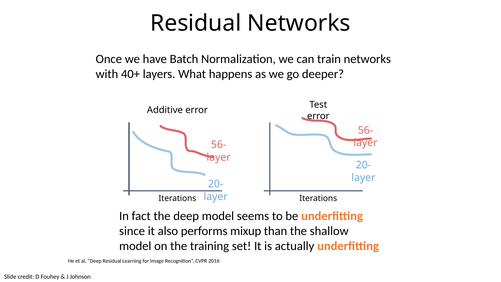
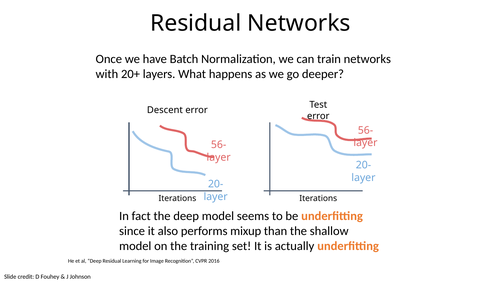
40+: 40+ -> 20+
Additive: Additive -> Descent
